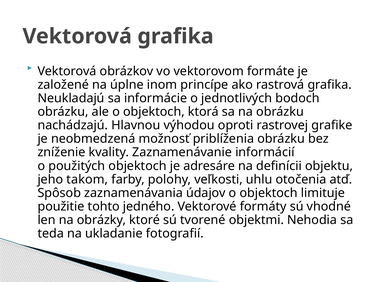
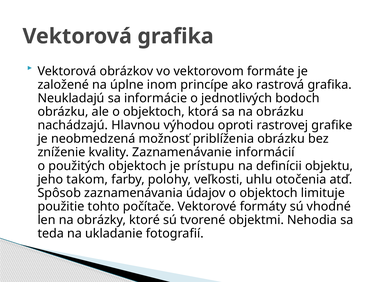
adresáre: adresáre -> prístupu
jedného: jedného -> počítače
